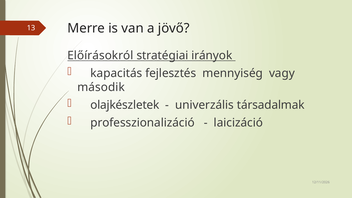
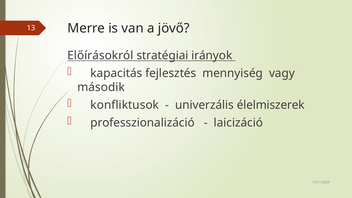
olajkészletek: olajkészletek -> konfliktusok
társadalmak: társadalmak -> élelmiszerek
